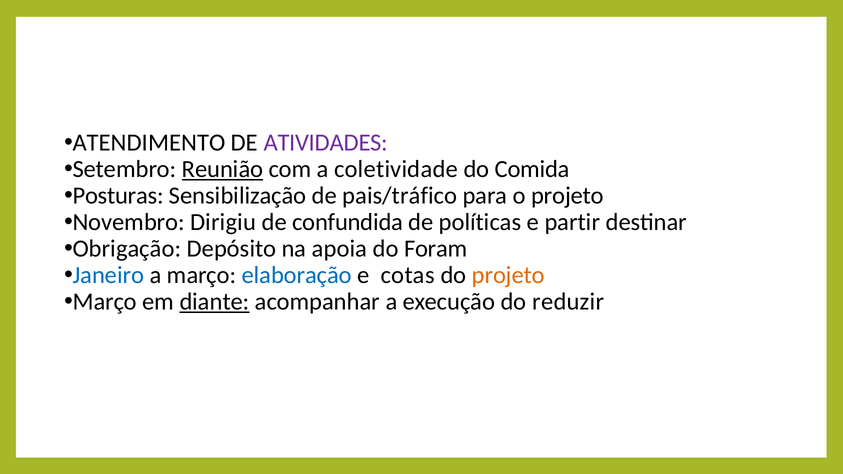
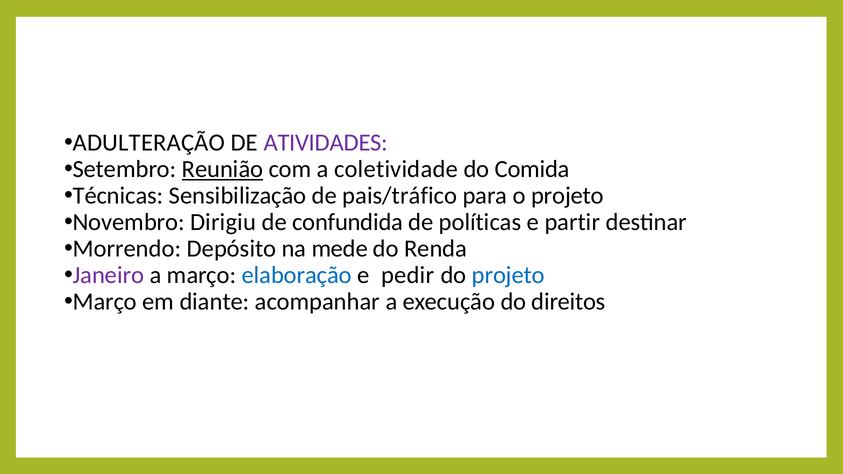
ATENDIMENTO: ATENDIMENTO -> ADULTERAÇÃO
Posturas: Posturas -> Técnicas
Obrigação: Obrigação -> Morrendo
apoia: apoia -> mede
Foram: Foram -> Renda
Janeiro colour: blue -> purple
cotas: cotas -> pedir
projeto at (508, 275) colour: orange -> blue
diante underline: present -> none
reduzir: reduzir -> direitos
